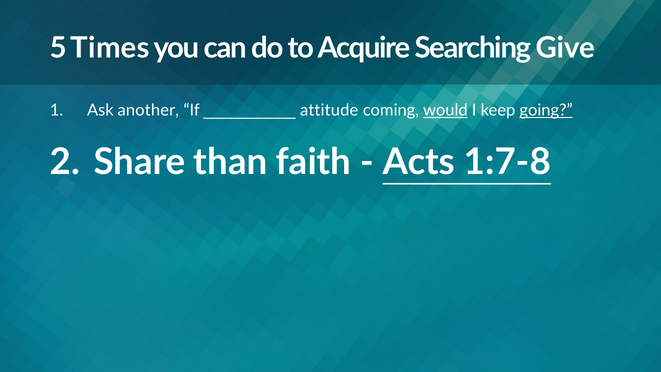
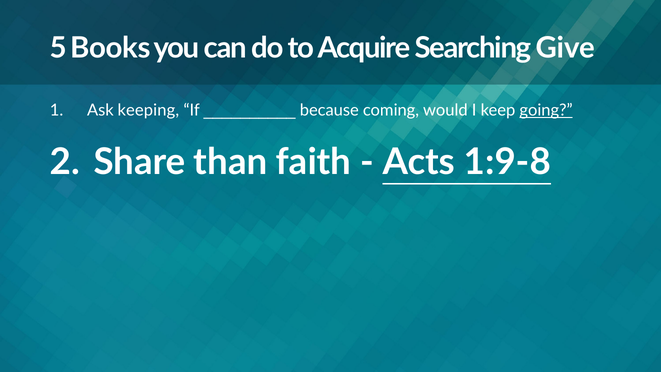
Times: Times -> Books
another: another -> keeping
attitude: attitude -> because
would underline: present -> none
1:7-8: 1:7-8 -> 1:9-8
